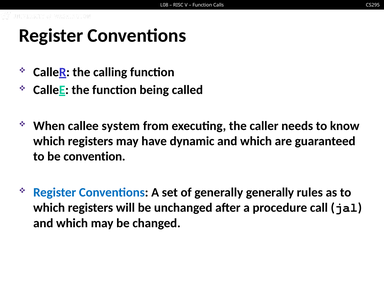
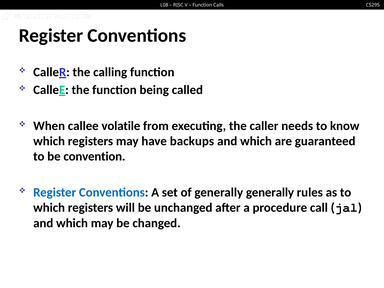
system: system -> volatile
dynamic: dynamic -> backups
